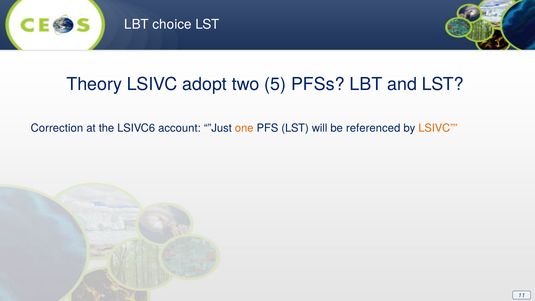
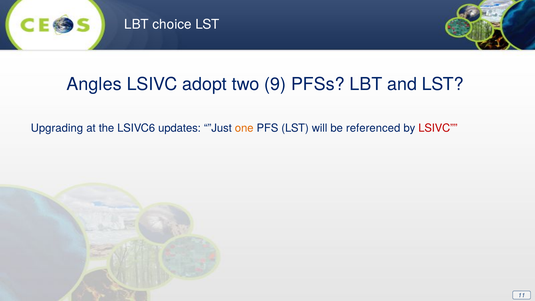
Theory: Theory -> Angles
5: 5 -> 9
Correction: Correction -> Upgrading
account: account -> updates
LSIVC at (438, 128) colour: orange -> red
